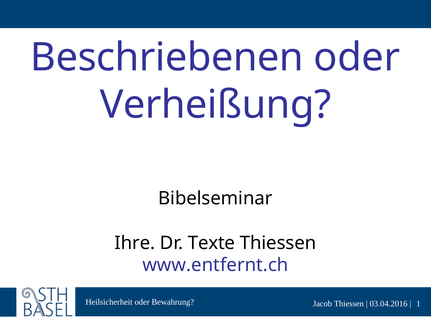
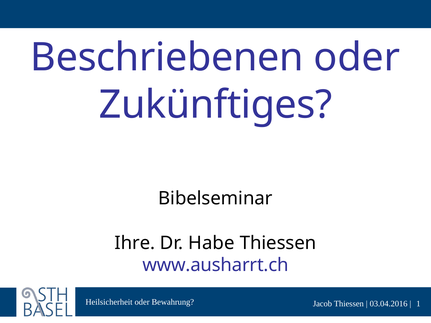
Verheißung: Verheißung -> Zukünftiges
Texte: Texte -> Habe
www.entfernt.ch: www.entfernt.ch -> www.ausharrt.ch
